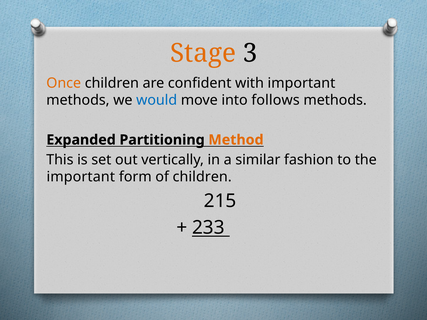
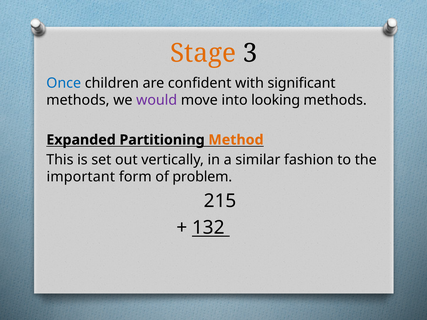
Once colour: orange -> blue
with important: important -> significant
would colour: blue -> purple
follows: follows -> looking
of children: children -> problem
233: 233 -> 132
